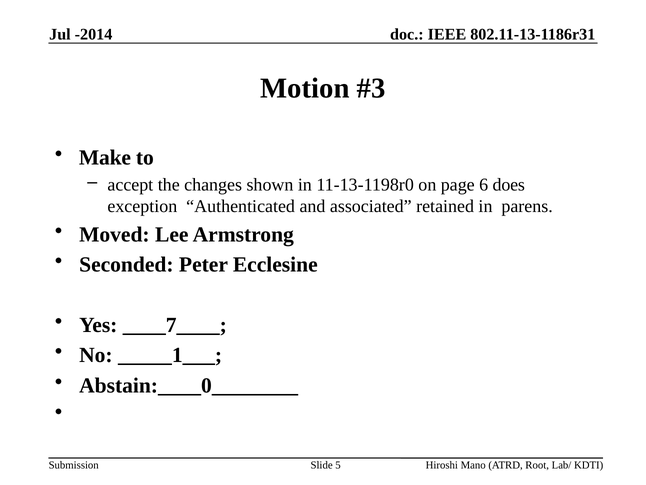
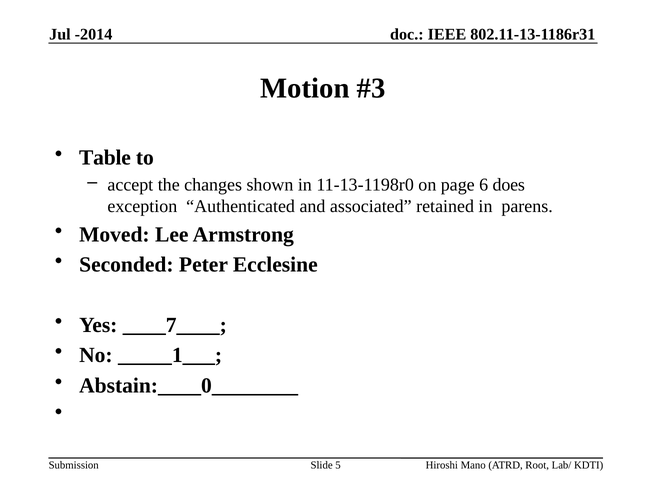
Make: Make -> Table
